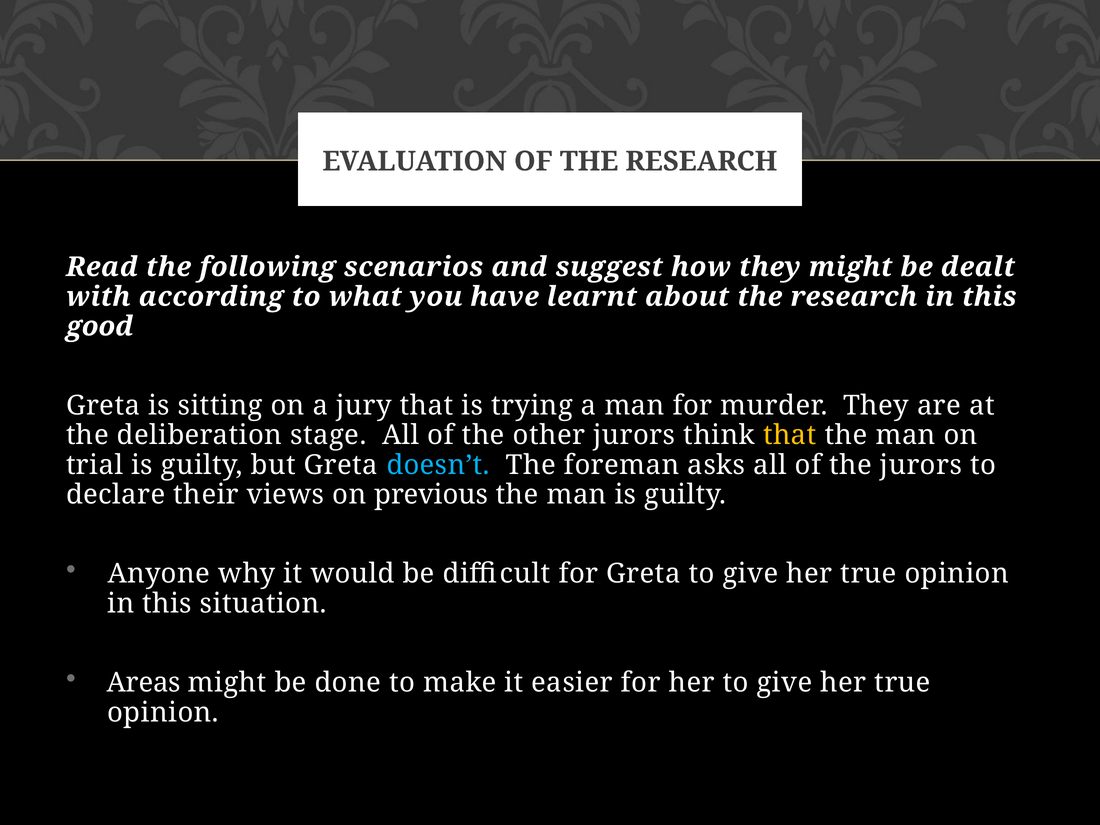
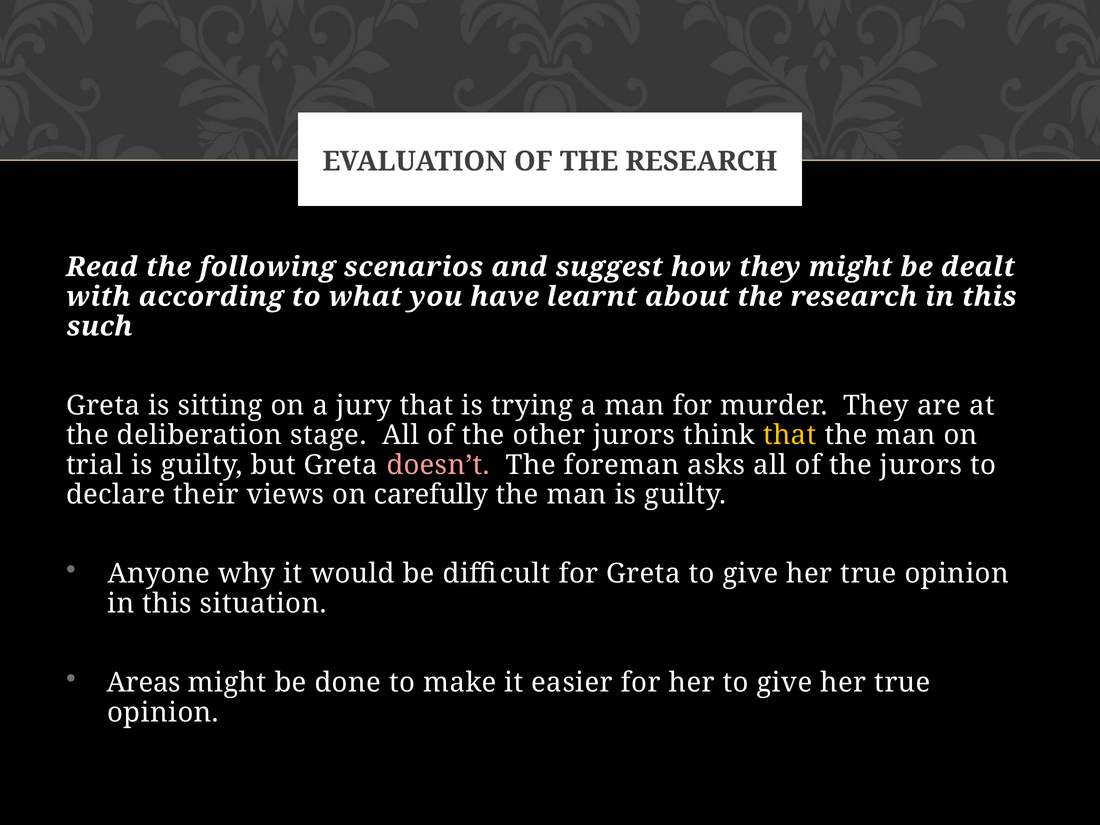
good: good -> such
doesn’t colour: light blue -> pink
previous: previous -> carefully
